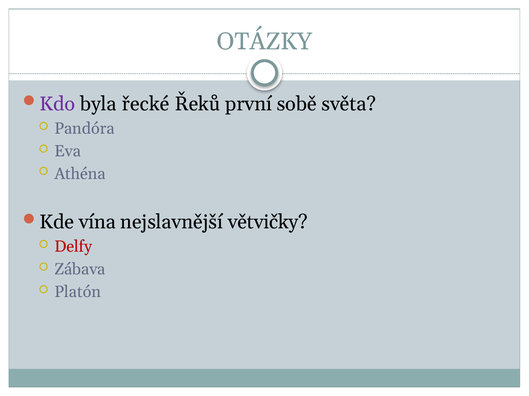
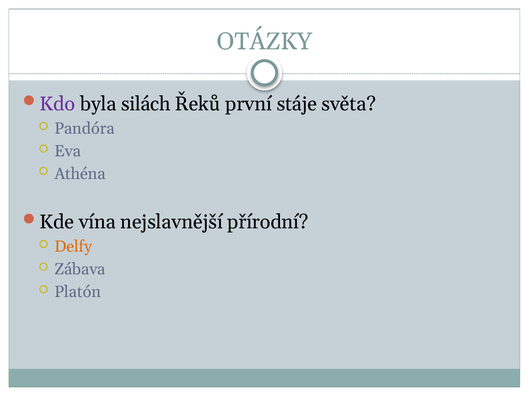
řecké: řecké -> silách
sobě: sobě -> stáje
větvičky: větvičky -> přírodní
Delfy colour: red -> orange
